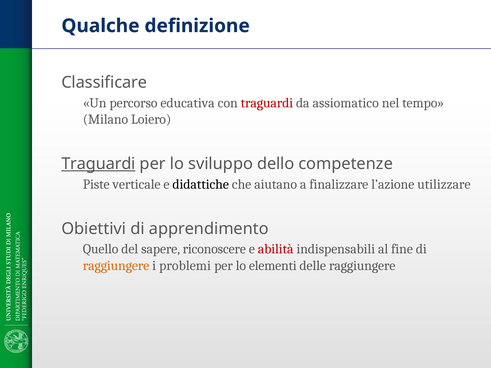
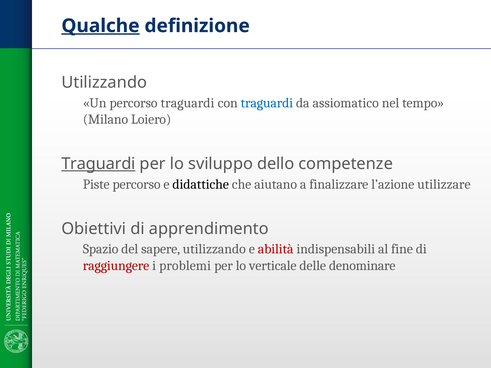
Qualche underline: none -> present
Classificare at (104, 83): Classificare -> Utilizzando
percorso educativa: educativa -> traguardi
traguardi at (267, 103) colour: red -> blue
Piste verticale: verticale -> percorso
Quello: Quello -> Spazio
sapere riconoscere: riconoscere -> utilizzando
raggiungere at (116, 266) colour: orange -> red
elementi: elementi -> verticale
delle raggiungere: raggiungere -> denominare
